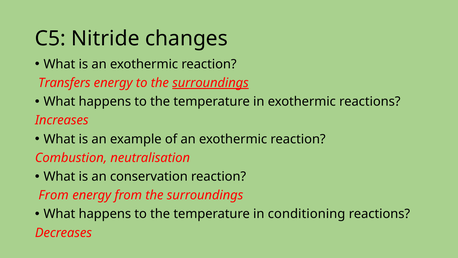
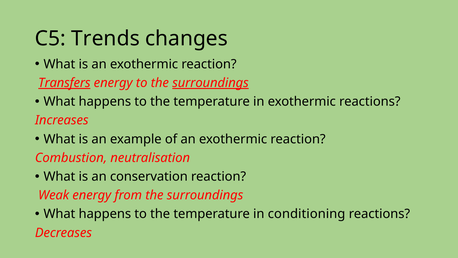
Nitride: Nitride -> Trends
Transfers underline: none -> present
From at (54, 195): From -> Weak
